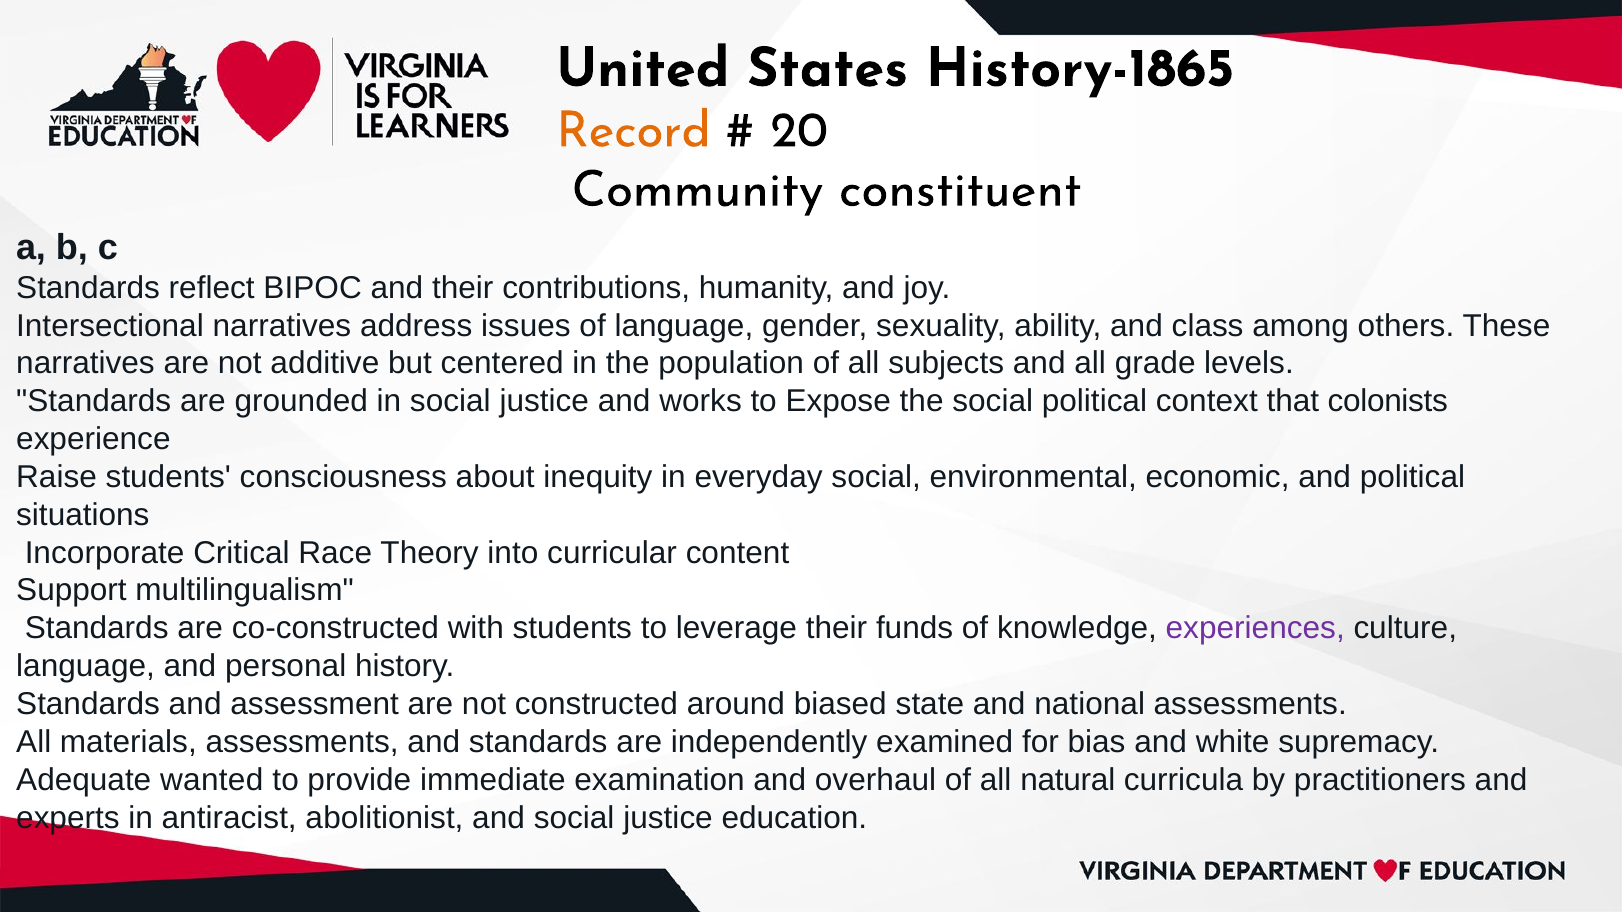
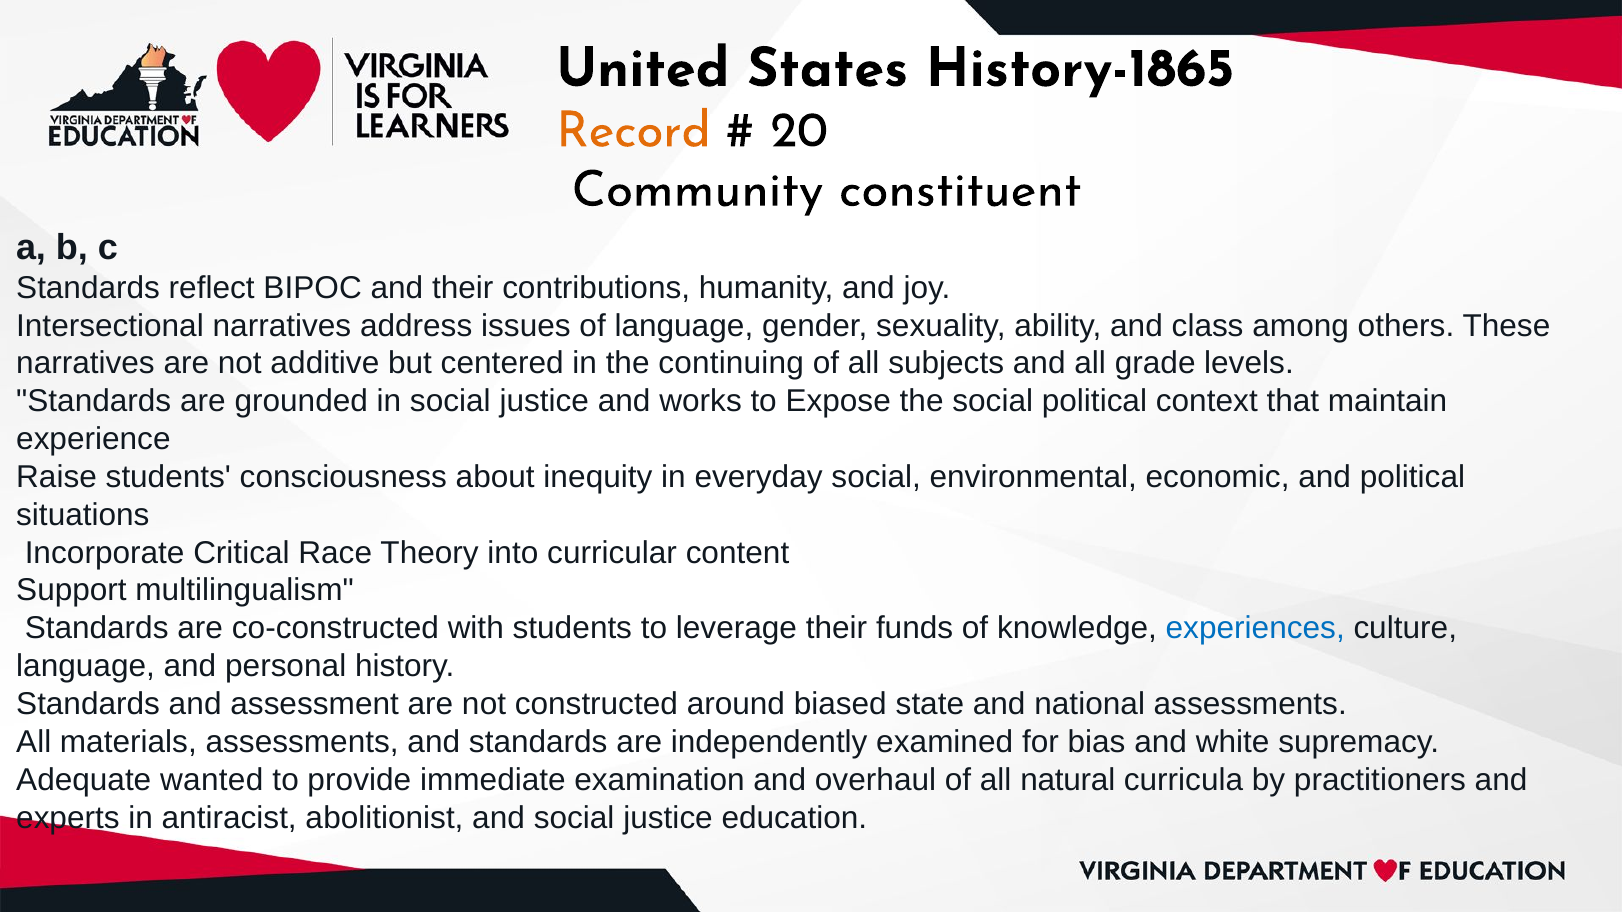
population: population -> continuing
colonists: colonists -> maintain
experiences colour: purple -> blue
